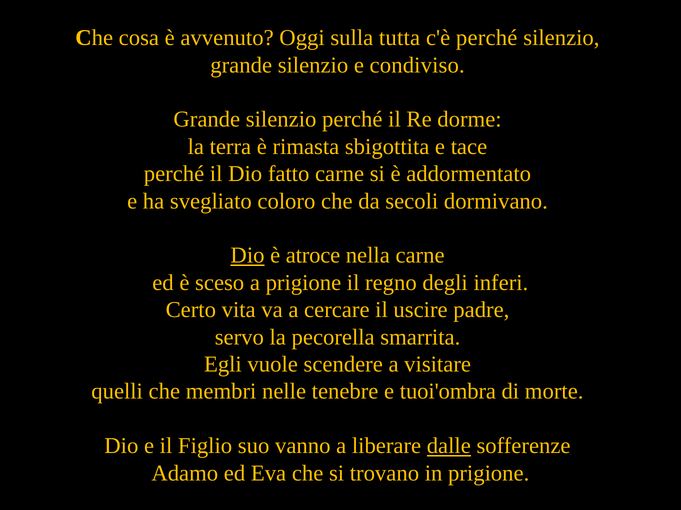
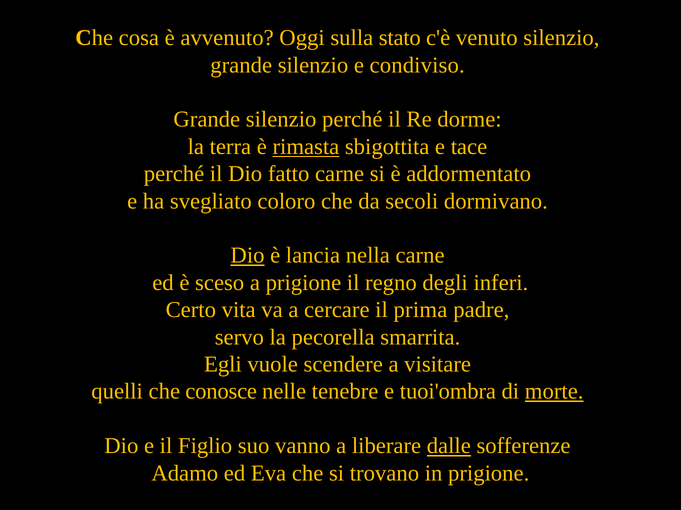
tutta: tutta -> stato
c'è perché: perché -> venuto
rimasta underline: none -> present
atroce: atroce -> lancia
uscire: uscire -> prima
membri: membri -> conosce
morte underline: none -> present
